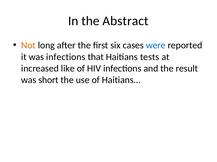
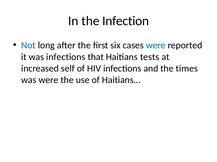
Abstract: Abstract -> Infection
Not colour: orange -> blue
like: like -> self
result: result -> times
was short: short -> were
